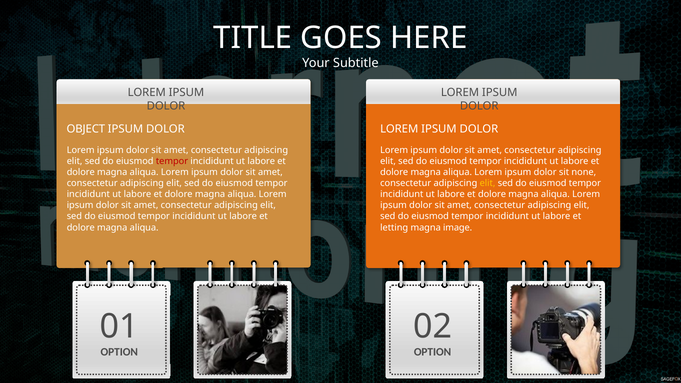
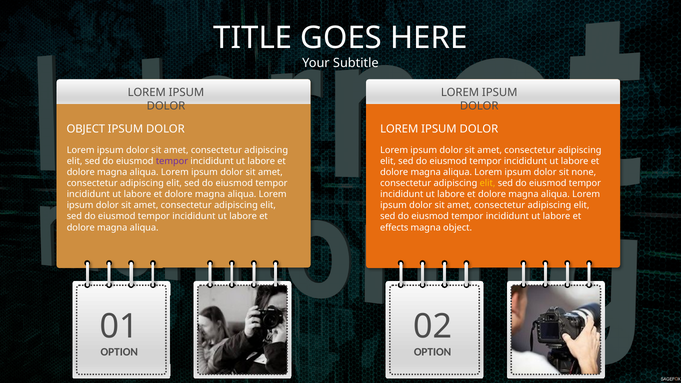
tempor at (172, 161) colour: red -> purple
letting: letting -> effects
magna image: image -> object
